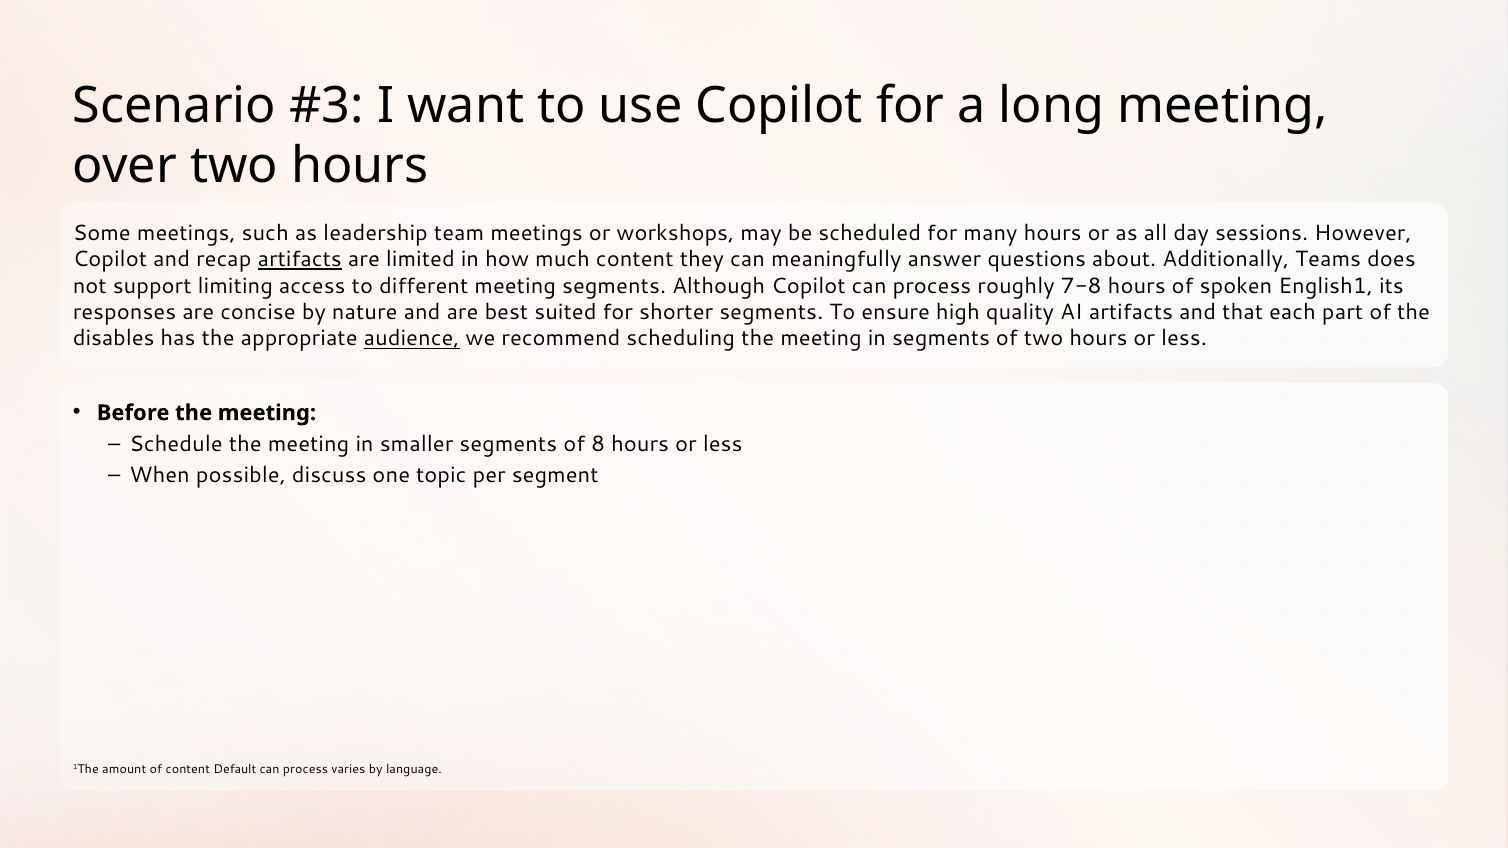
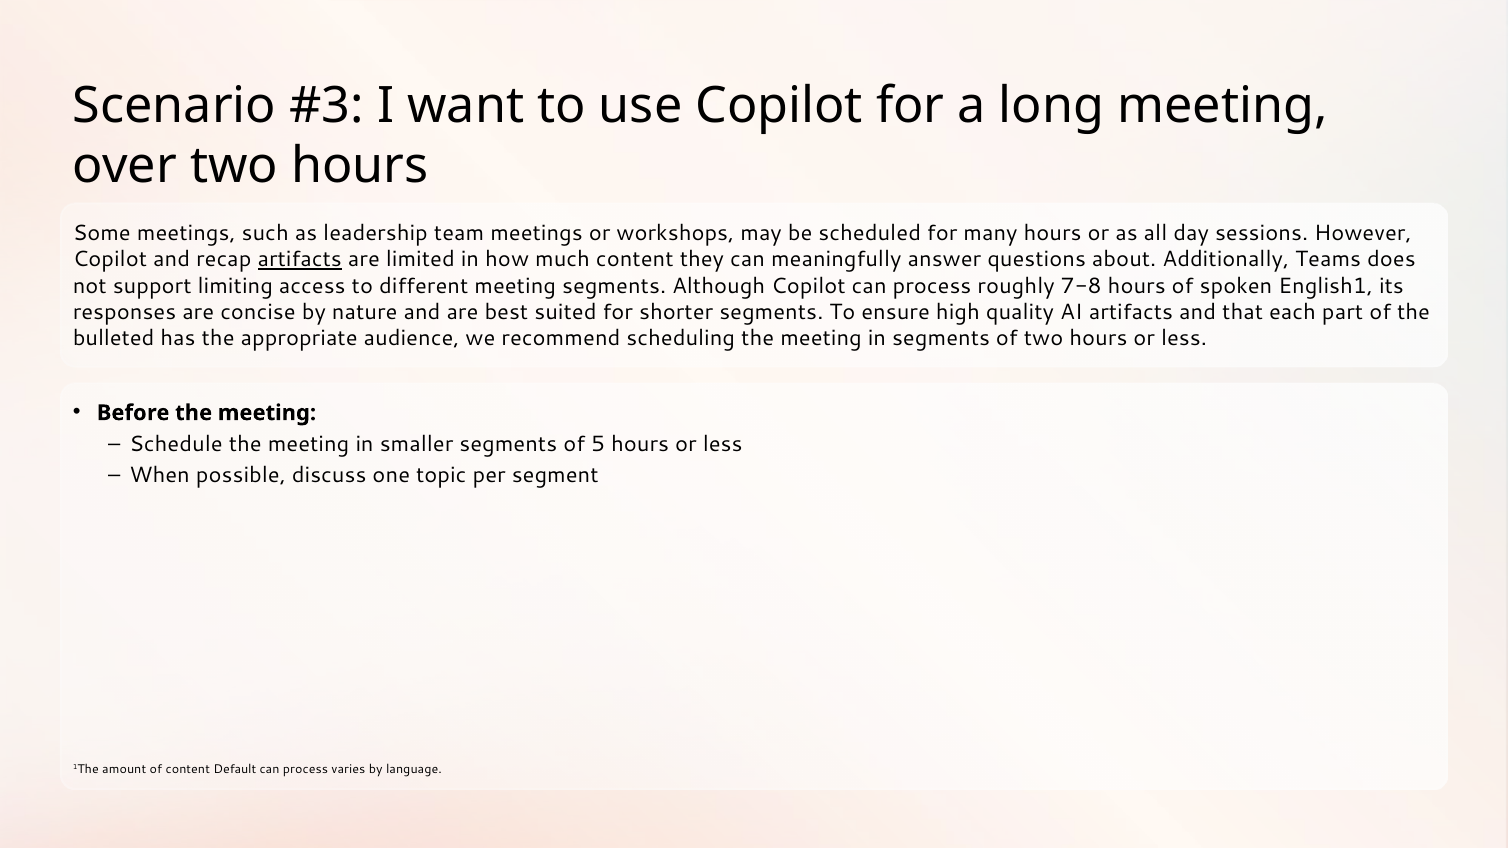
disables: disables -> bulleted
audience underline: present -> none
8: 8 -> 5
